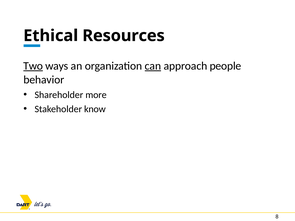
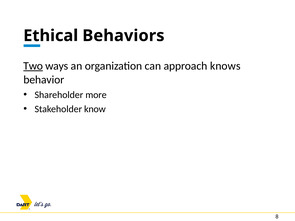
Resources: Resources -> Behaviors
can underline: present -> none
people: people -> knows
